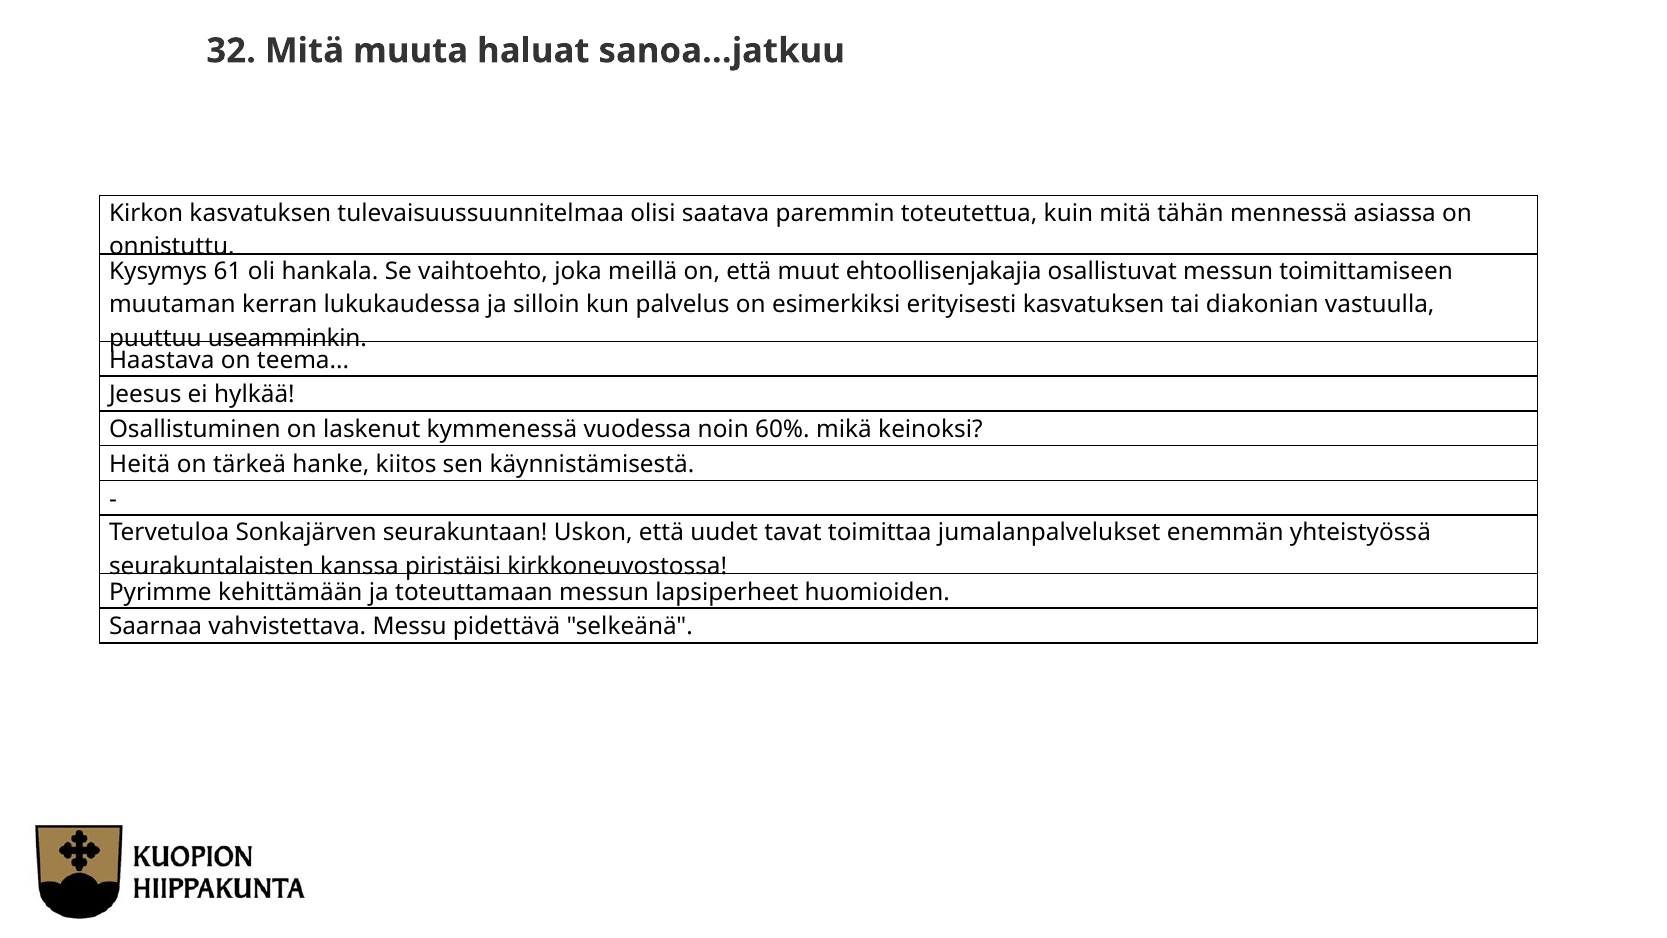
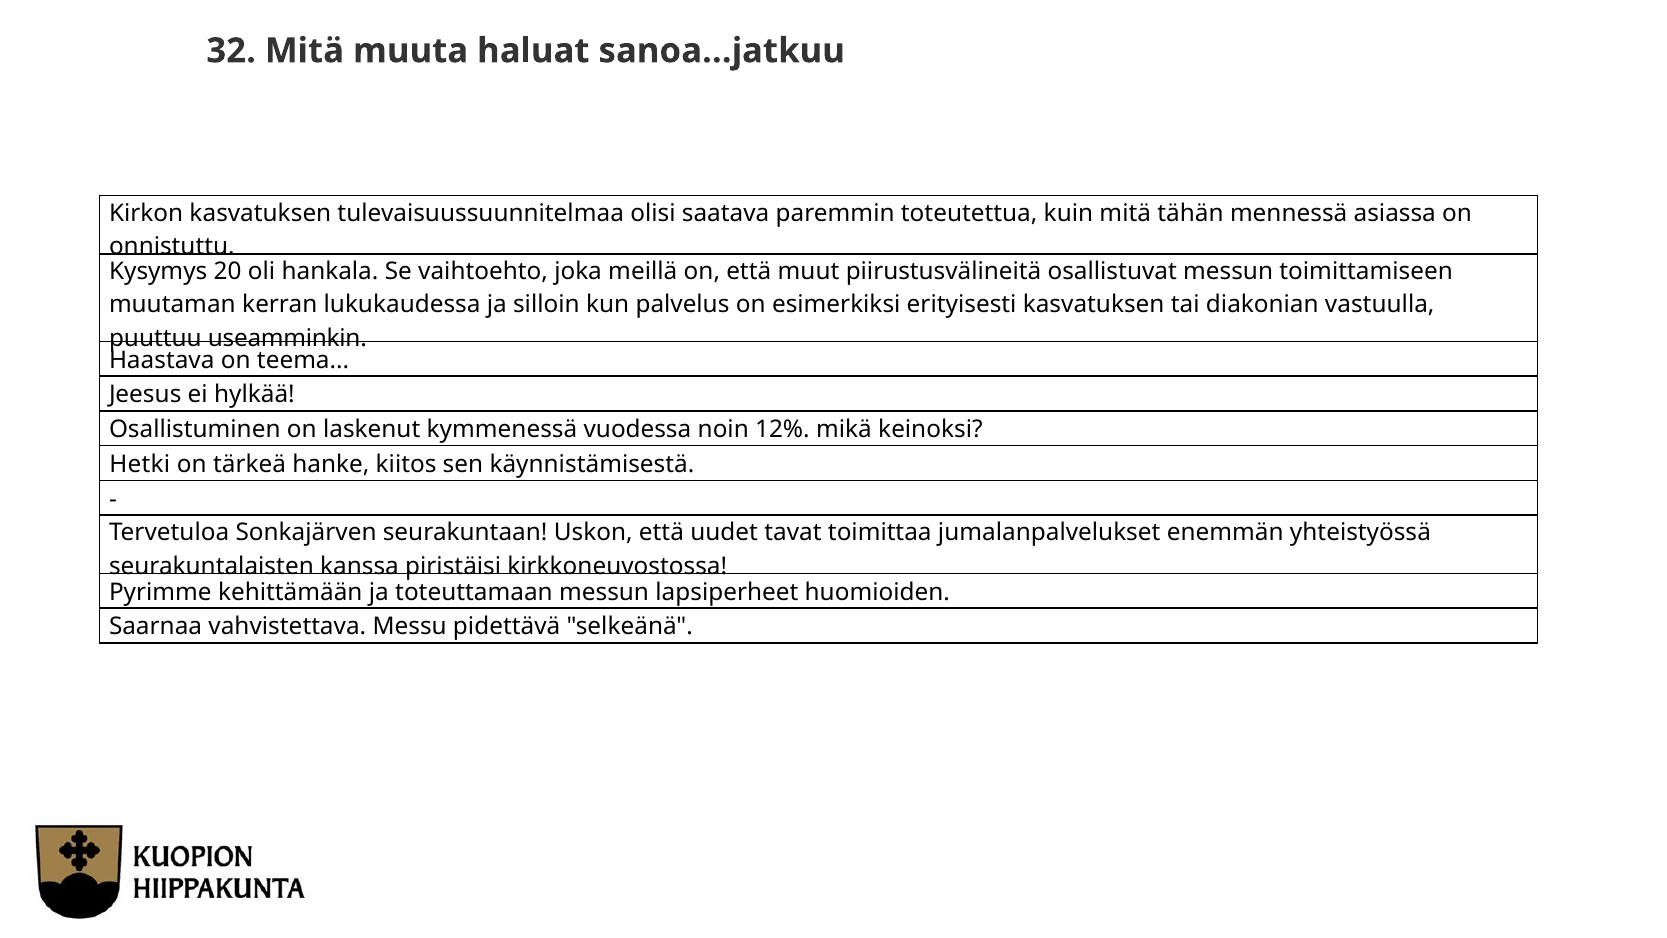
61: 61 -> 20
ehtoollisenjakajia: ehtoollisenjakajia -> piirustusvälineitä
60%: 60% -> 12%
Heitä: Heitä -> Hetki
